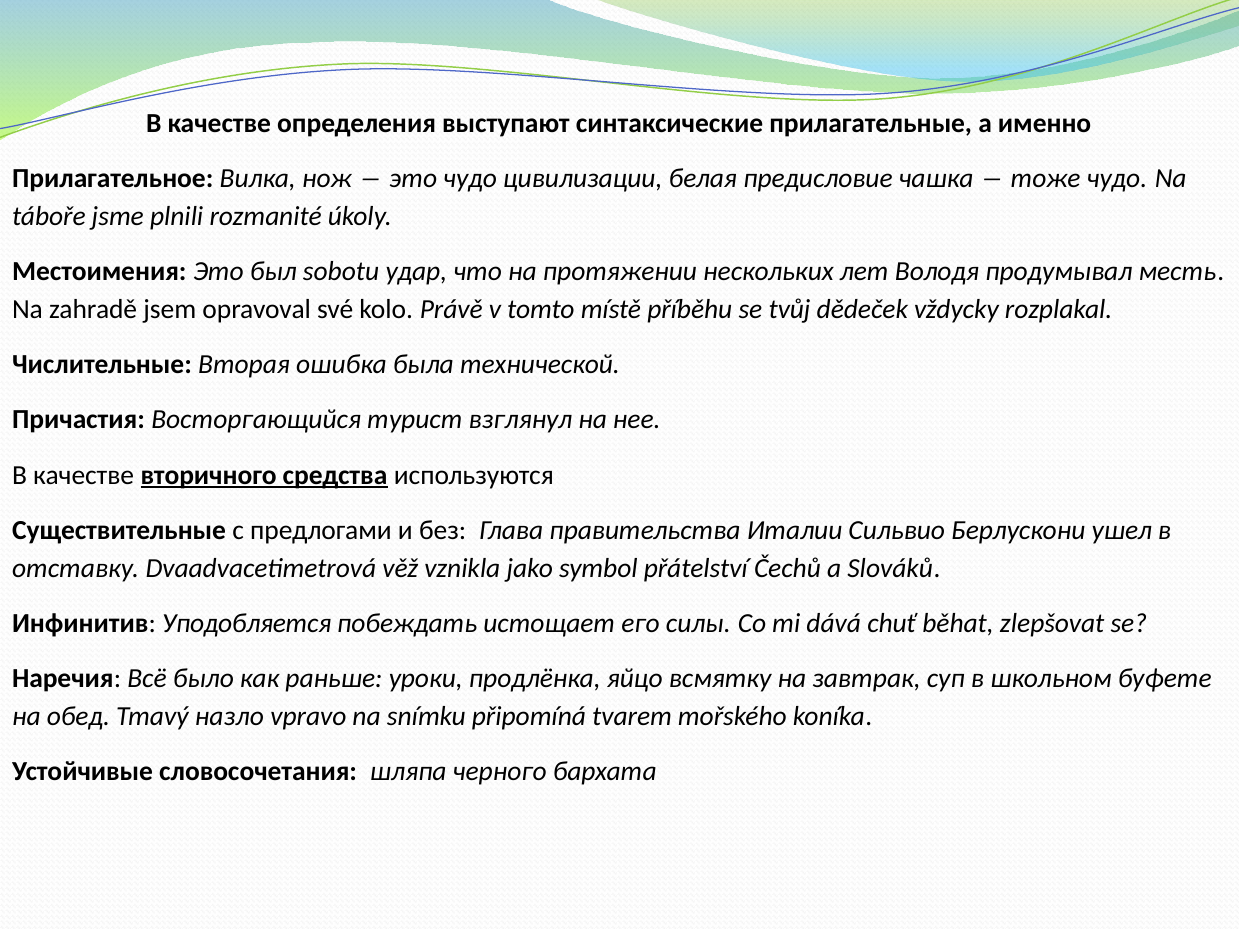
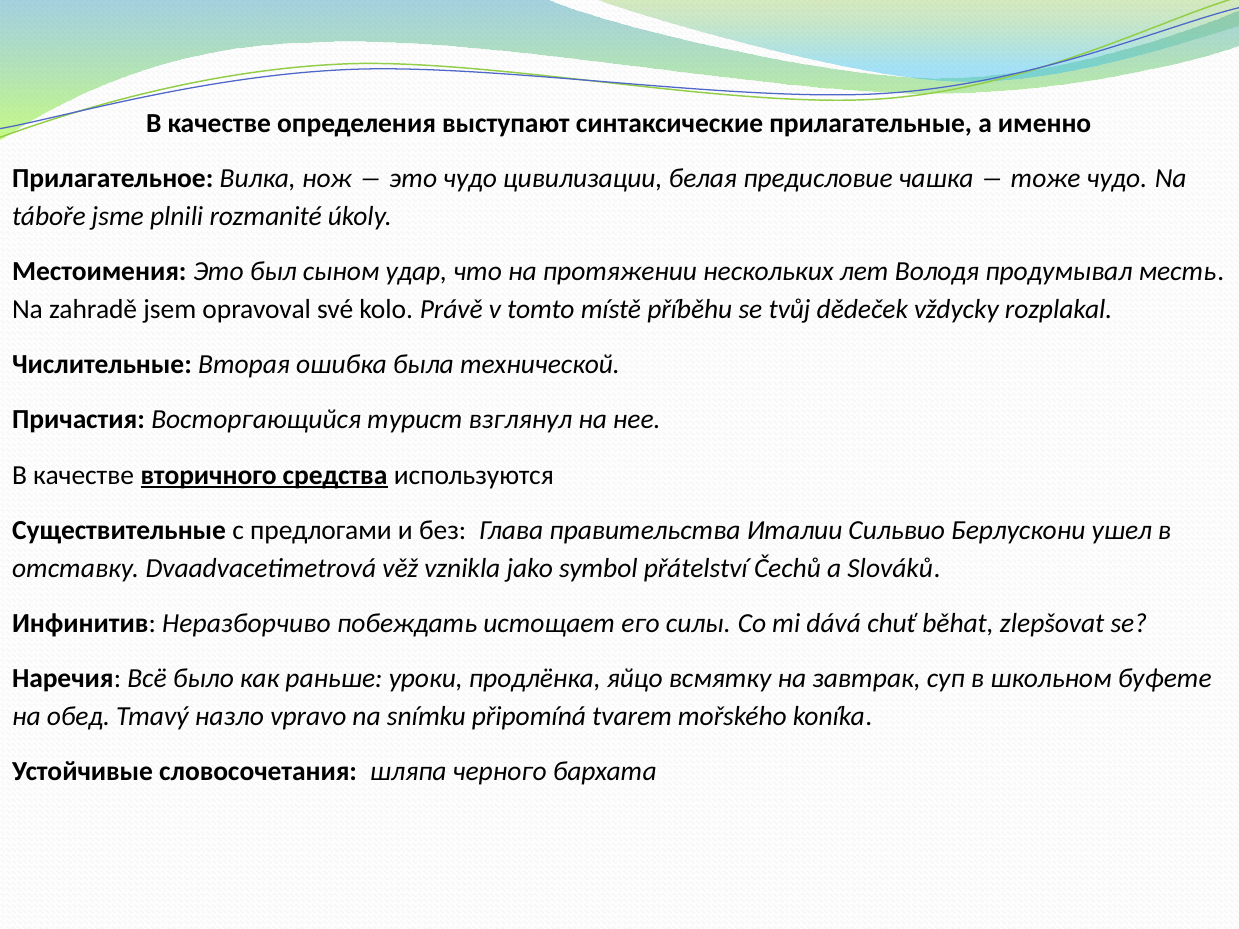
sobotu: sobotu -> сыном
Уподобляется: Уподобляется -> Неразборчиво
